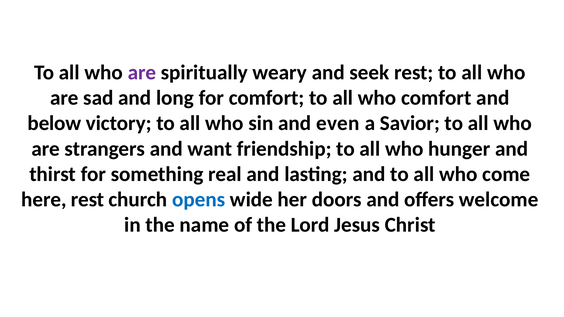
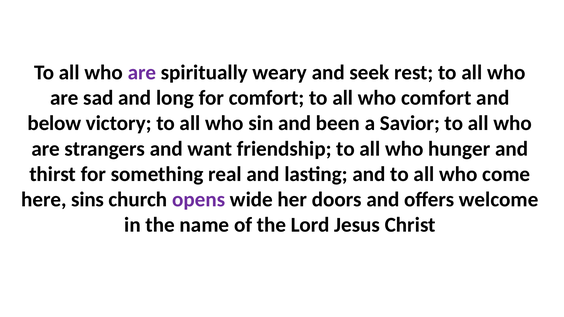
even: even -> been
here rest: rest -> sins
opens colour: blue -> purple
